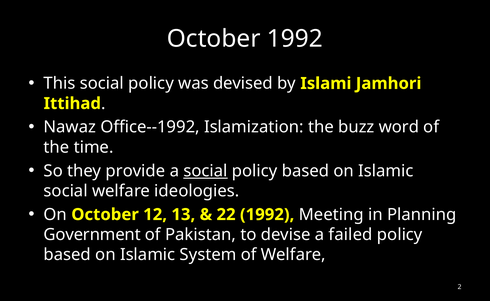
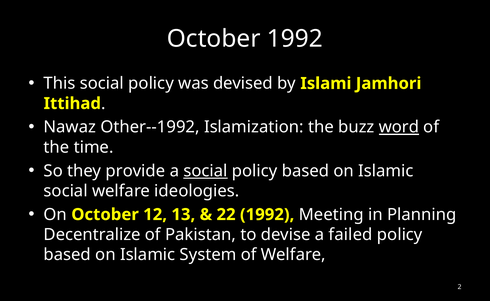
Office--1992: Office--1992 -> Other--1992
word underline: none -> present
Government: Government -> Decentralize
